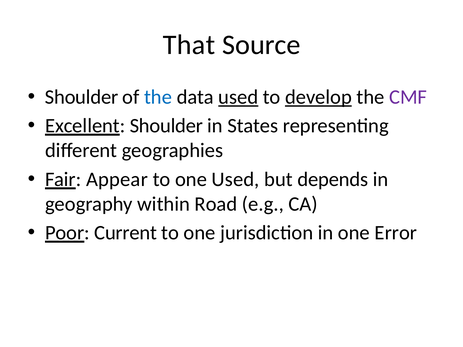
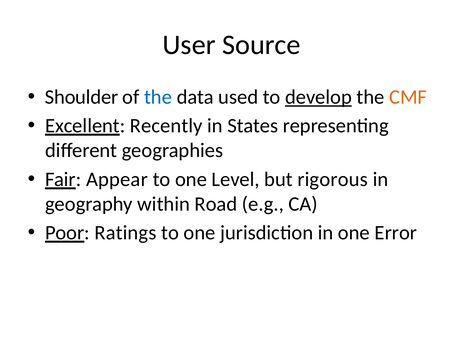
That: That -> User
used at (238, 97) underline: present -> none
CMF colour: purple -> orange
Excellent Shoulder: Shoulder -> Recently
one Used: Used -> Level
depends: depends -> rigorous
Current: Current -> Ratings
